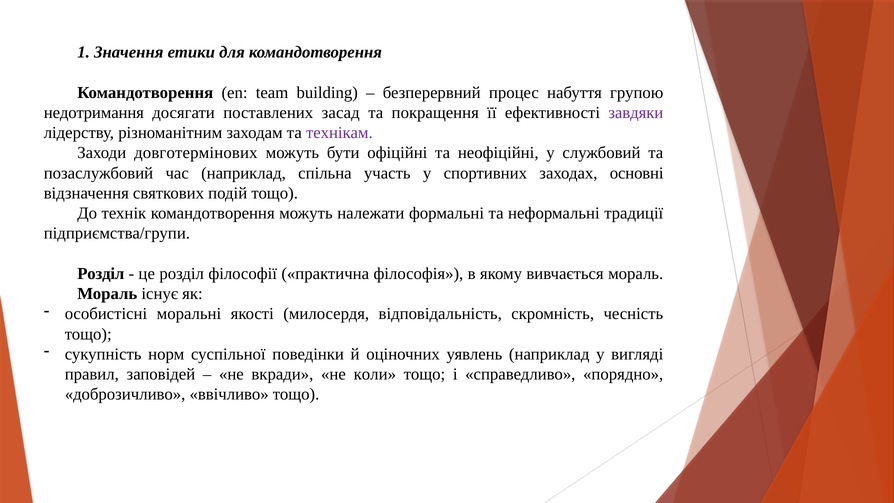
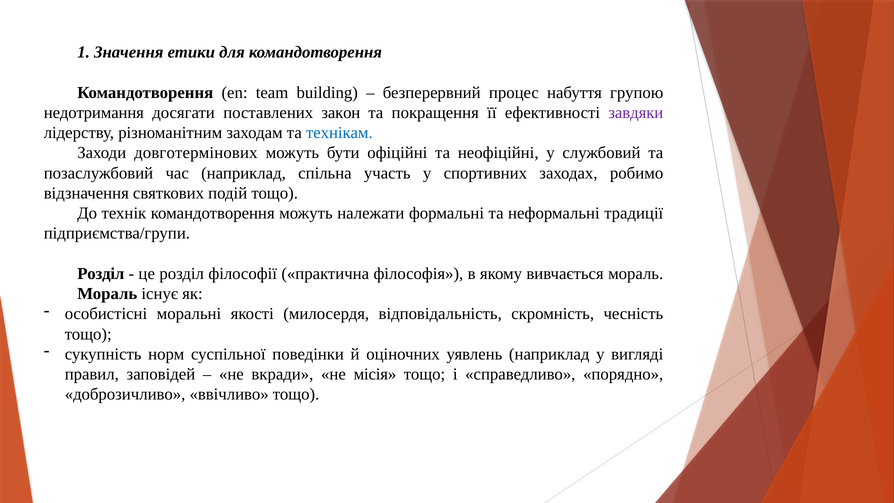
засад: засад -> закон
технікам colour: purple -> blue
основні: основні -> робимо
коли: коли -> місія
